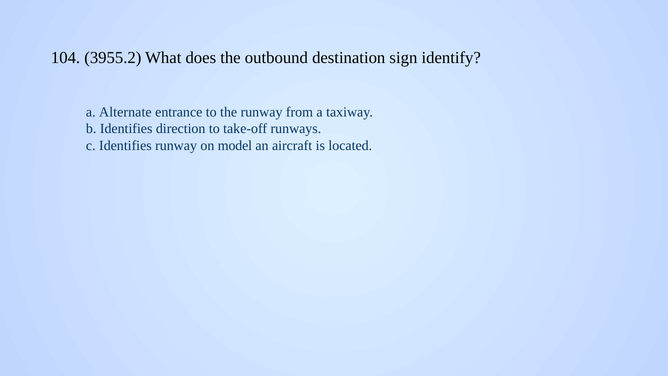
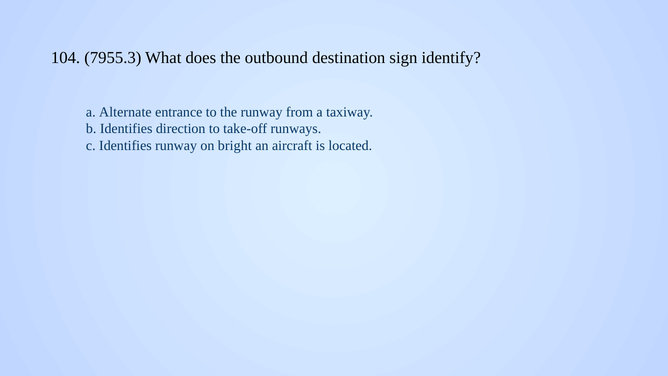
3955.2: 3955.2 -> 7955.3
model: model -> bright
